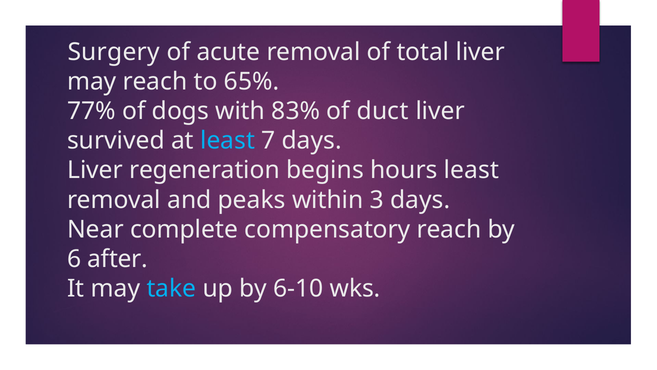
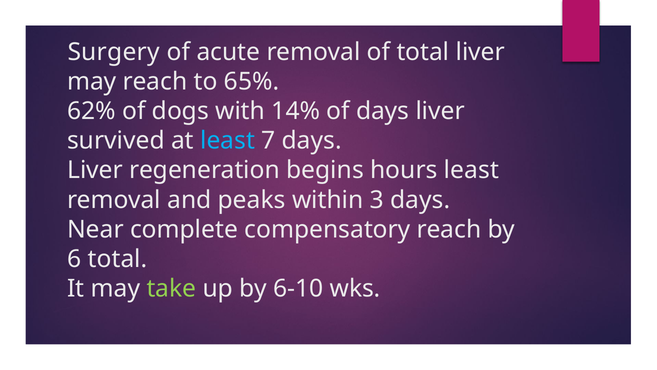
77%: 77% -> 62%
83%: 83% -> 14%
of duct: duct -> days
6 after: after -> total
take colour: light blue -> light green
